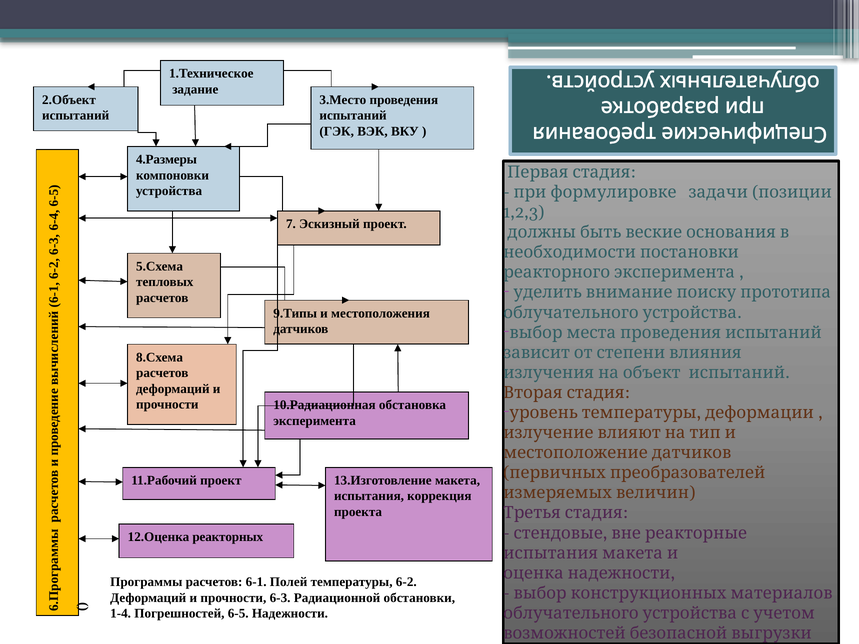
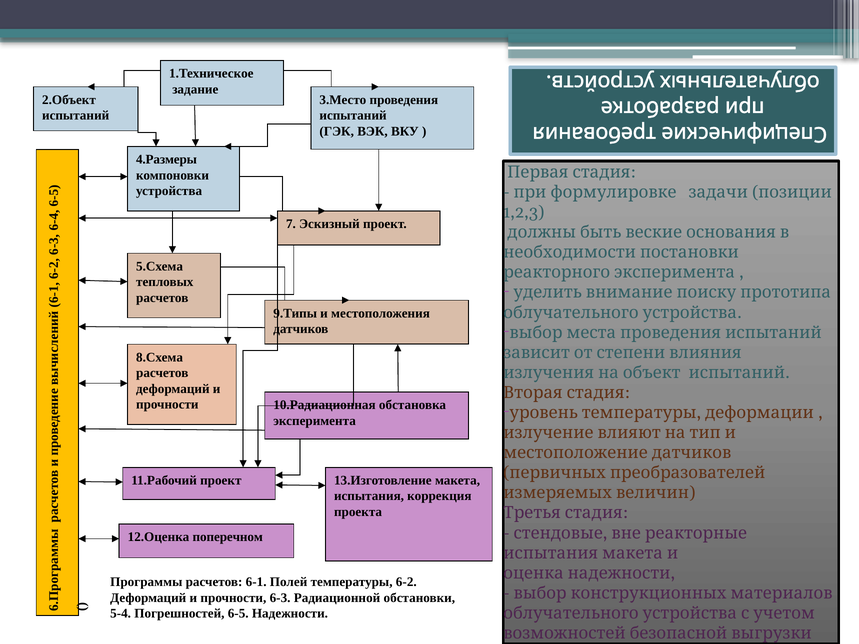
реакторных: реакторных -> поперечном
1-4: 1-4 -> 5-4
